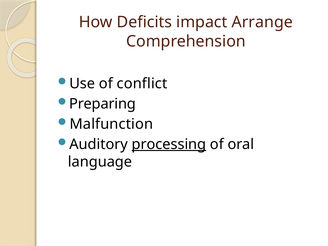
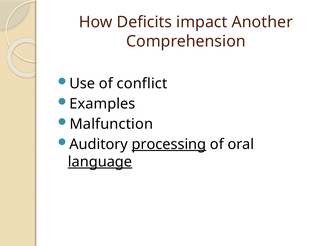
Arrange: Arrange -> Another
Preparing: Preparing -> Examples
language underline: none -> present
